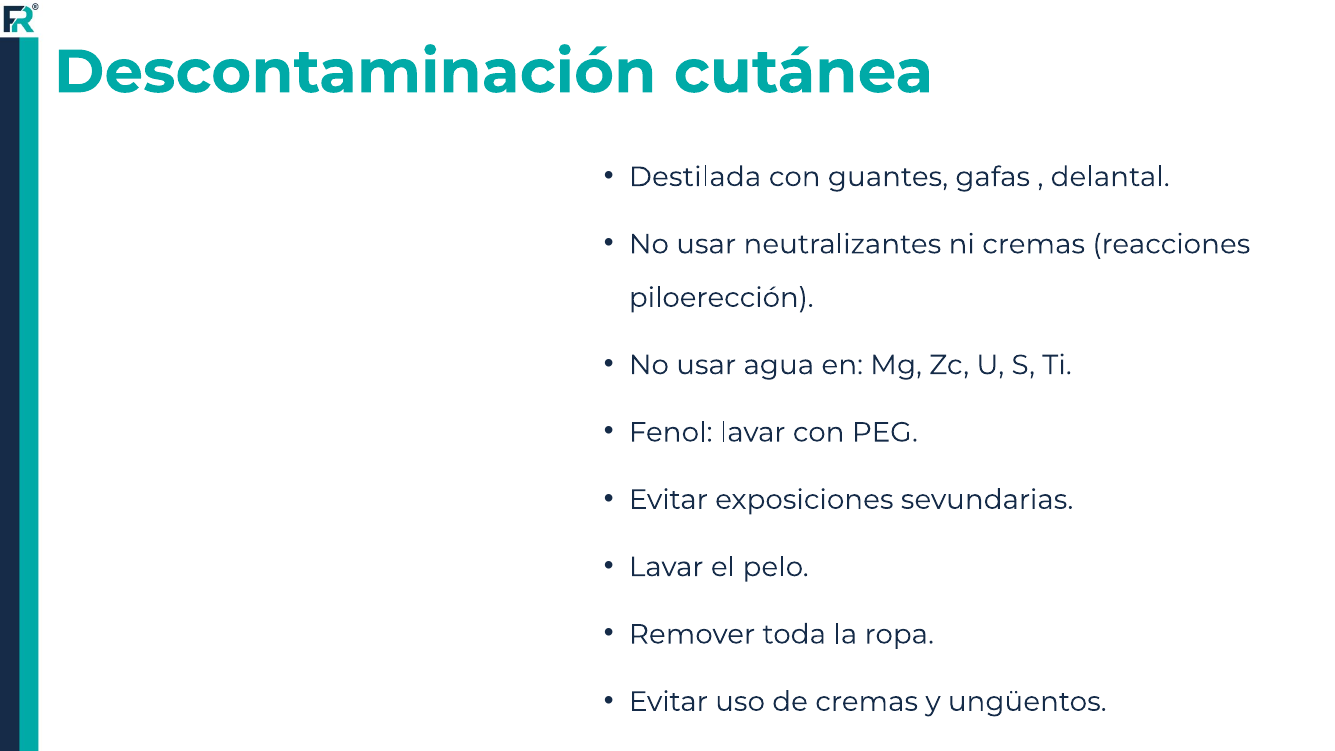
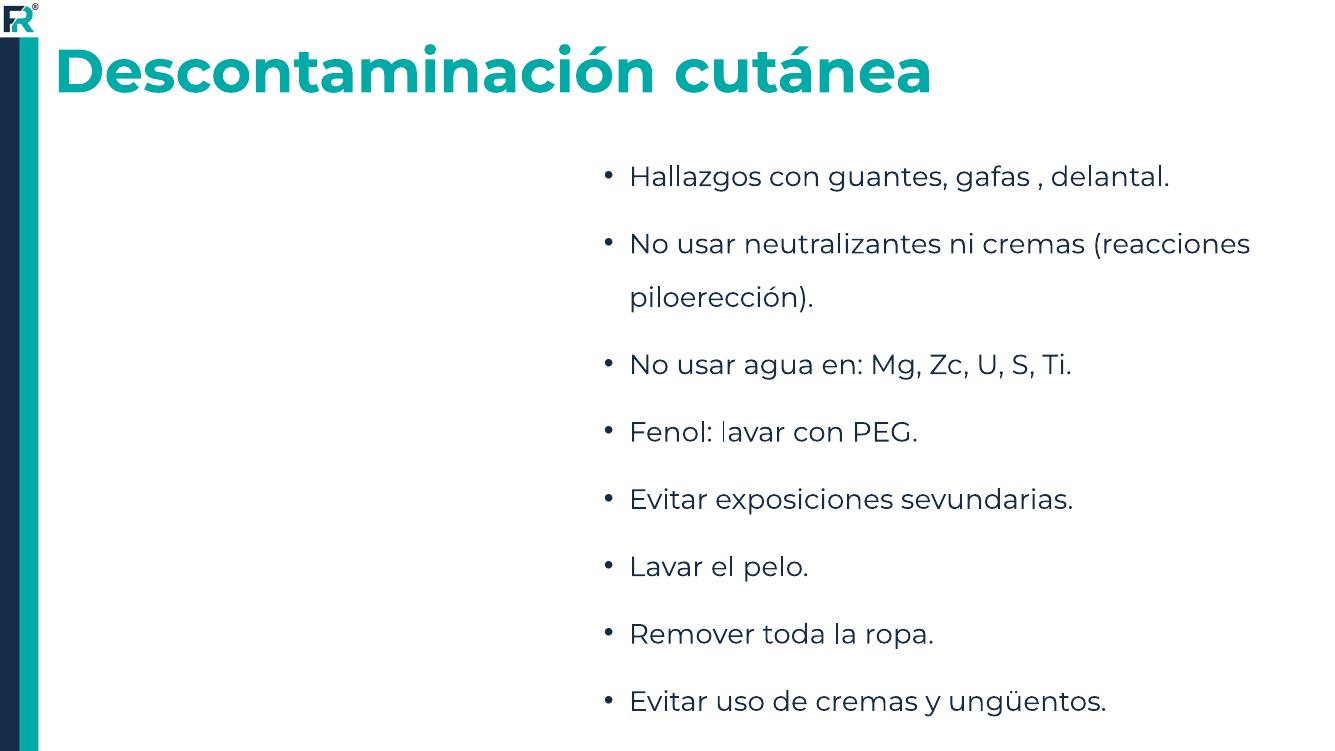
Destilada: Destilada -> Hallazgos
